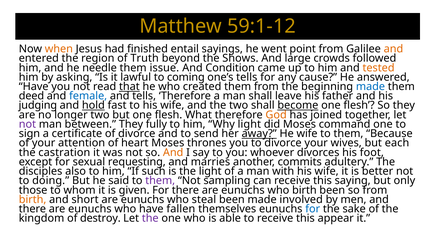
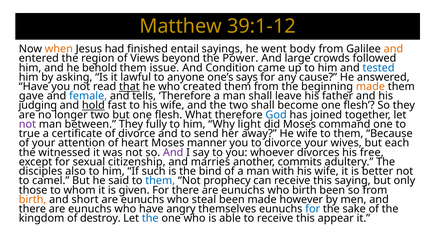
59:1-12: 59:1-12 -> 39:1-12
point: point -> body
Truth: Truth -> Views
Shows: Shows -> Power
needle: needle -> behold
tested colour: orange -> blue
coming: coming -> anyone
one’s tells: tells -> says
made at (370, 86) colour: blue -> orange
deed: deed -> gave
become underline: present -> none
God colour: orange -> blue
sign: sign -> true
away underline: present -> none
thrones: thrones -> manner
castration: castration -> witnessed
And at (173, 152) colour: orange -> purple
foot: foot -> free
requesting: requesting -> citizenship
the light: light -> bind
doing: doing -> camel
them at (160, 180) colour: purple -> blue
sampling: sampling -> prophecy
involved: involved -> however
fallen: fallen -> angry
the at (150, 218) colour: purple -> blue
